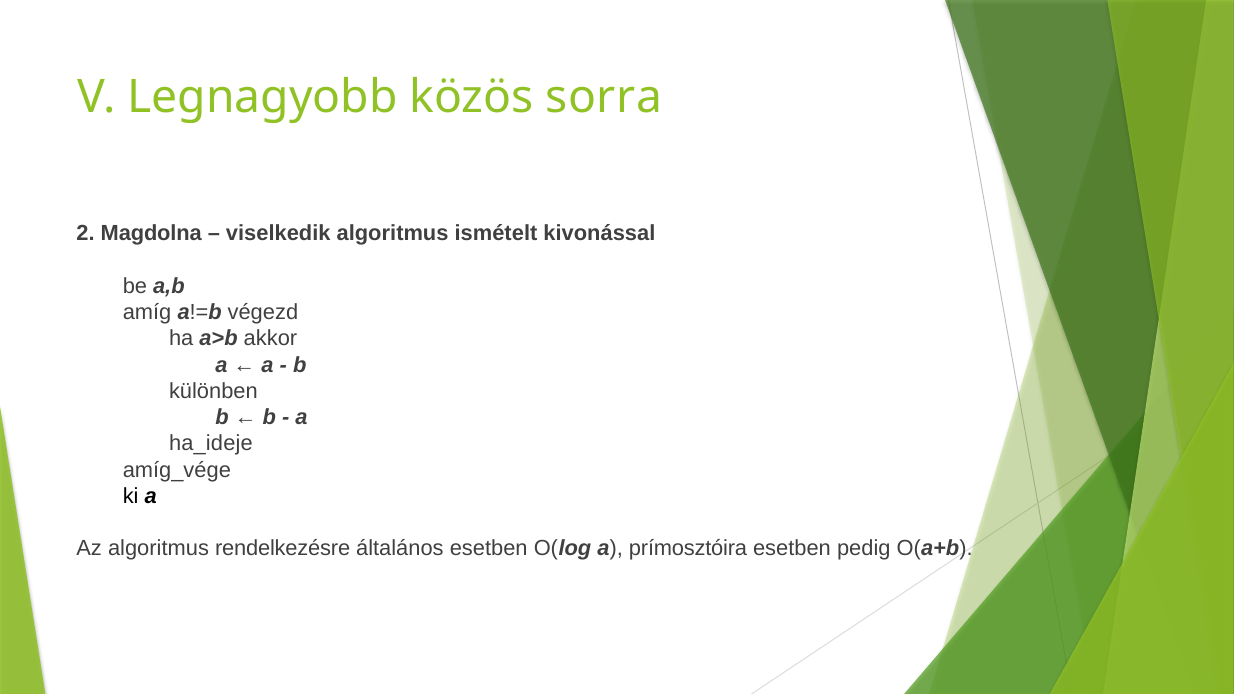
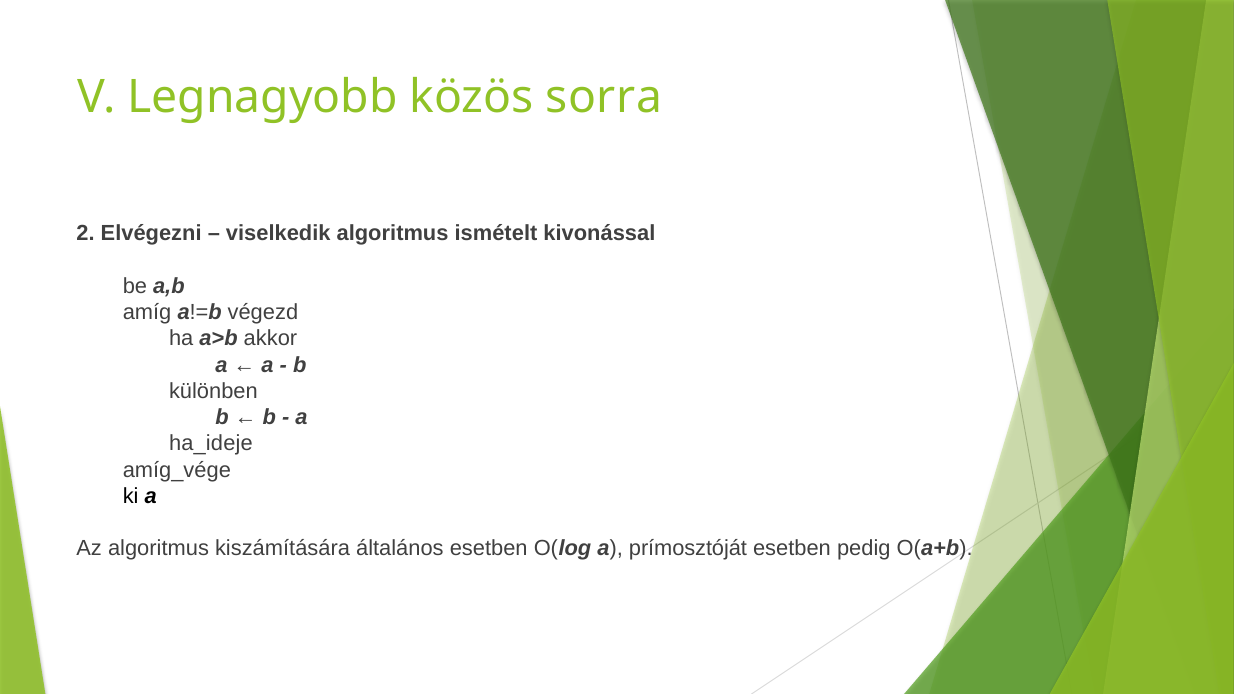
Magdolna: Magdolna -> Elvégezni
rendelkezésre: rendelkezésre -> kiszámítására
prímosztóira: prímosztóira -> prímosztóját
